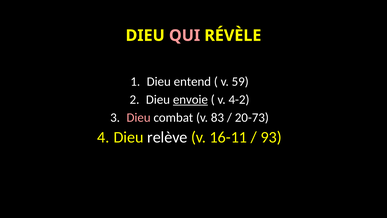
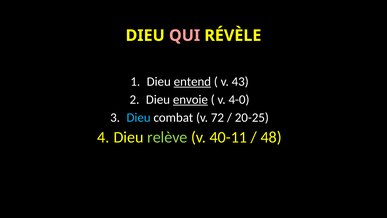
entend underline: none -> present
59: 59 -> 43
4-2: 4-2 -> 4-0
Dieu at (139, 117) colour: pink -> light blue
83: 83 -> 72
20-73: 20-73 -> 20-25
relève colour: white -> light green
16-11: 16-11 -> 40-11
93: 93 -> 48
